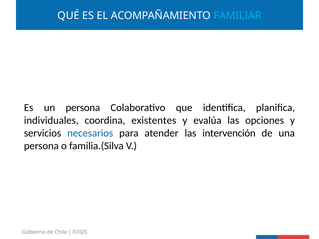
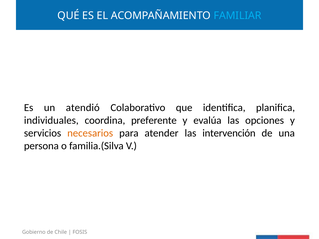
un persona: persona -> atendió
existentes: existentes -> preferente
necesarios colour: blue -> orange
